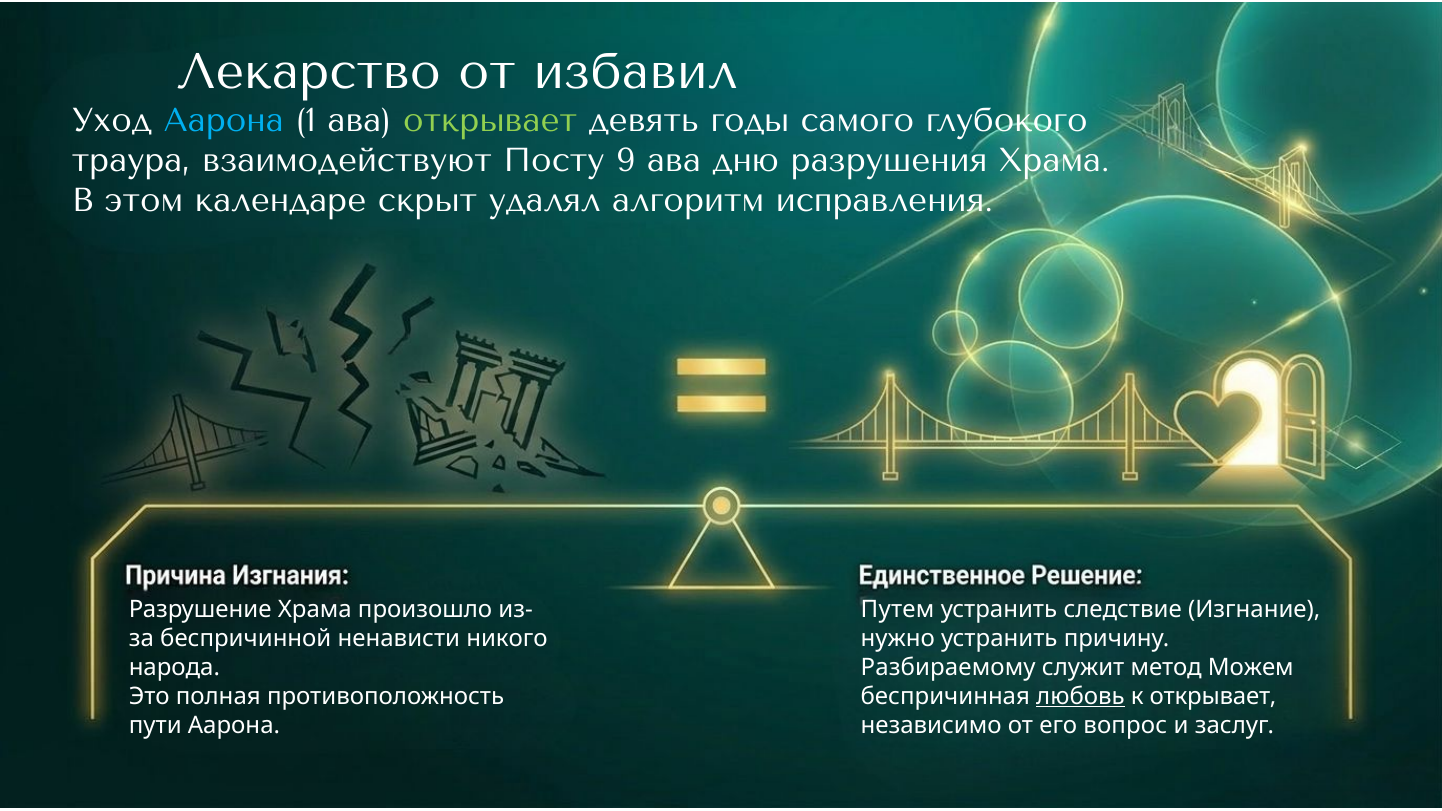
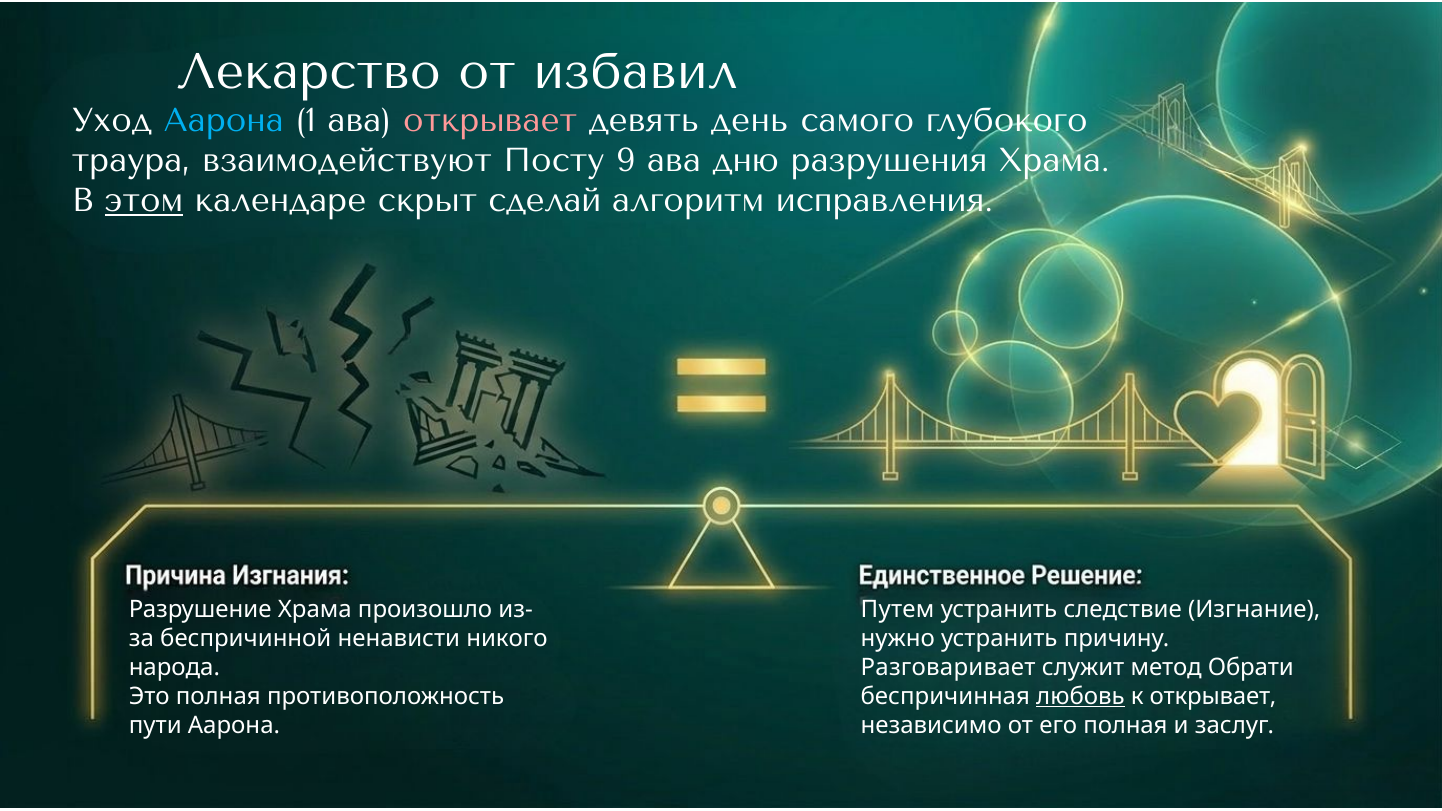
открывает at (490, 121) colour: light green -> pink
годы: годы -> день
этом underline: none -> present
удалял: удалял -> сделай
Разбираемому: Разбираемому -> Разговаривает
Можем: Можем -> Обрати
его вопрос: вопрос -> полная
